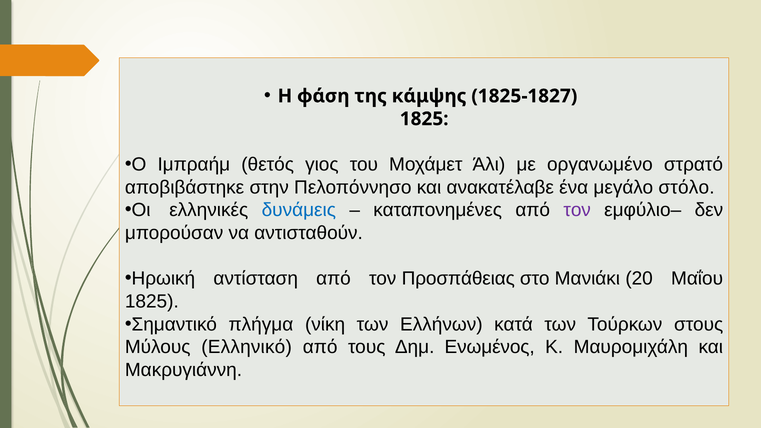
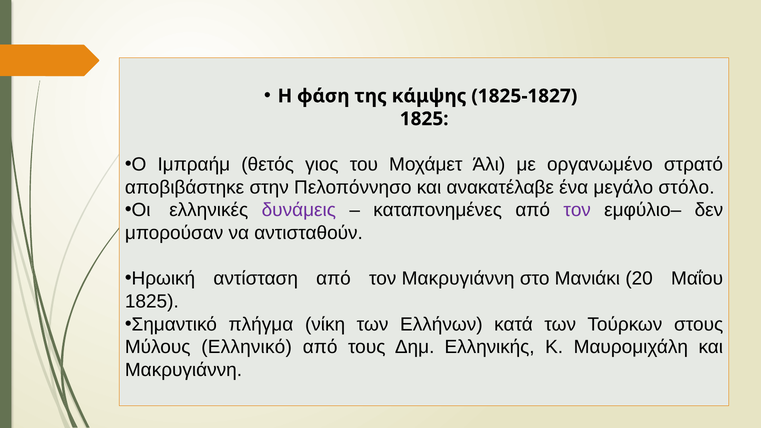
δυνάμεις colour: blue -> purple
τον Προσπάθειας: Προσπάθειας -> Μακρυγιάννη
Ενωμένος: Ενωμένος -> Ελληνικής
